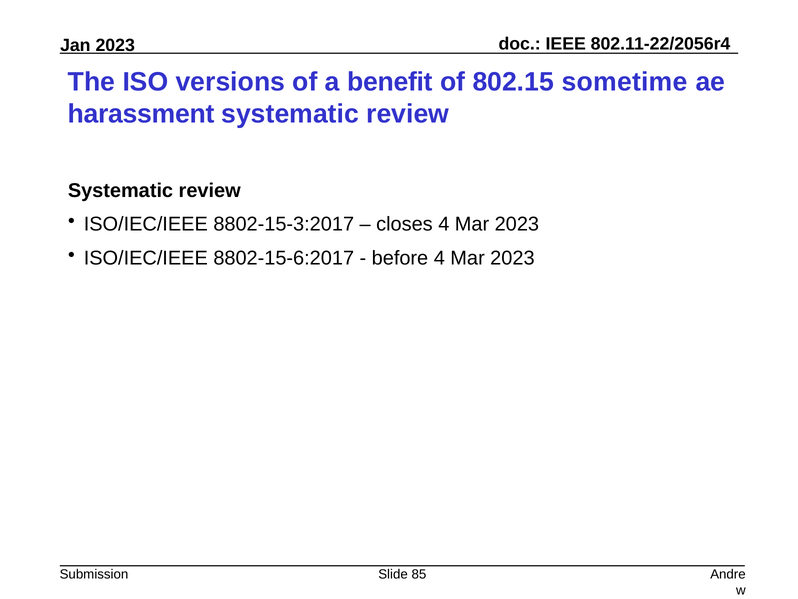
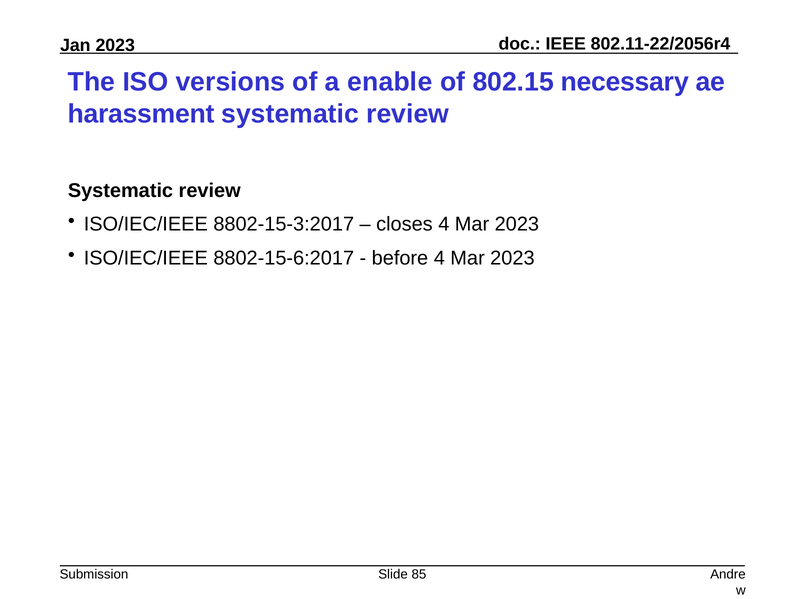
benefit: benefit -> enable
sometime: sometime -> necessary
